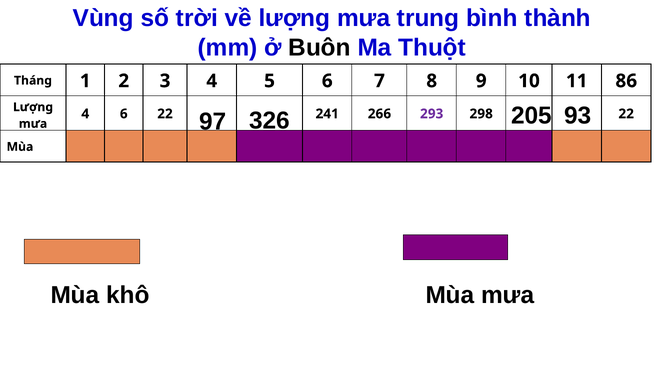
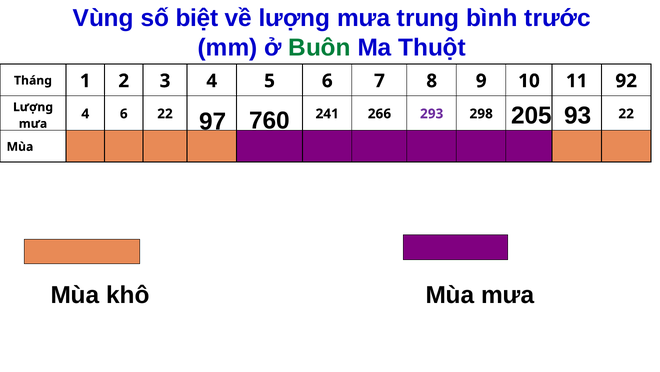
trời: trời -> biệt
thành: thành -> trước
Buôn colour: black -> green
86: 86 -> 92
326: 326 -> 760
